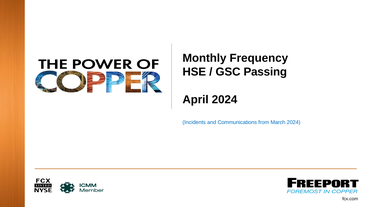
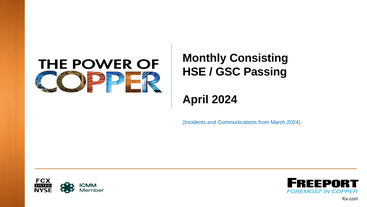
Frequency: Frequency -> Consisting
